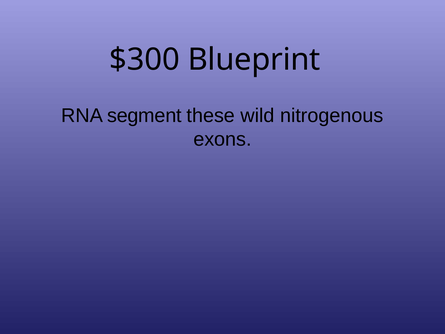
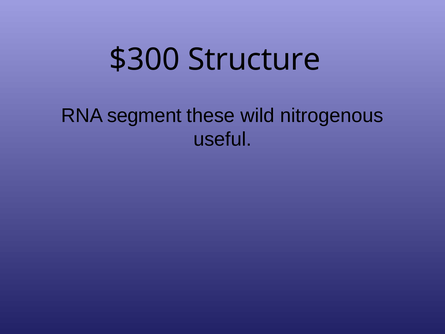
Blueprint: Blueprint -> Structure
exons: exons -> useful
